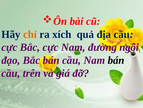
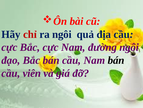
chỉ colour: orange -> red
ra xích: xích -> ngôi
trên: trên -> viên
